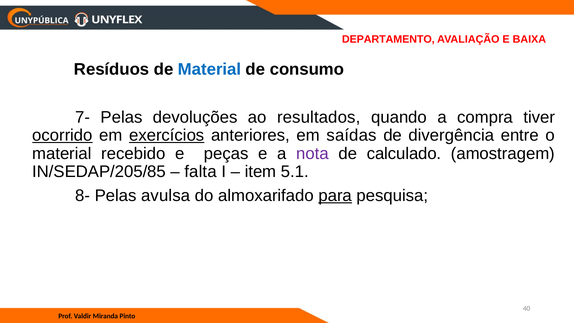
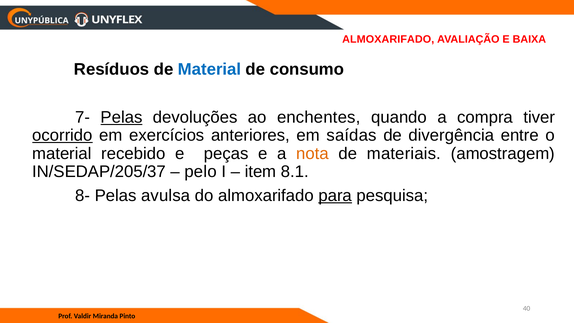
DEPARTAMENTO at (388, 39): DEPARTAMENTO -> ALMOXARIFADO
Pelas at (121, 117) underline: none -> present
resultados: resultados -> enchentes
exercícios underline: present -> none
nota colour: purple -> orange
calculado: calculado -> materiais
IN/SEDAP/205/85: IN/SEDAP/205/85 -> IN/SEDAP/205/37
falta: falta -> pelo
5.1: 5.1 -> 8.1
